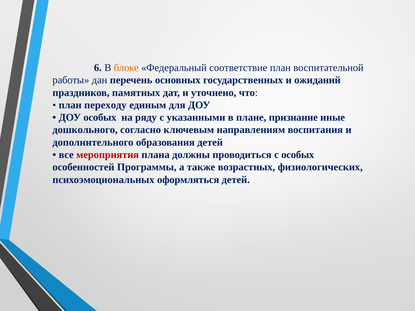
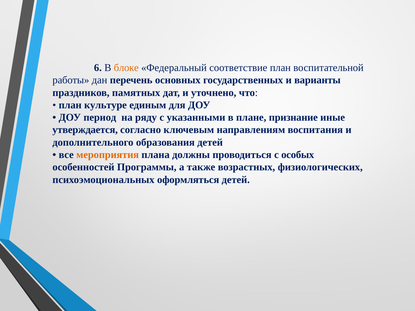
ожиданий: ожиданий -> варианты
переходу: переходу -> культуре
ДОУ особых: особых -> период
дошкольного: дошкольного -> утверждается
мероприятия colour: red -> orange
